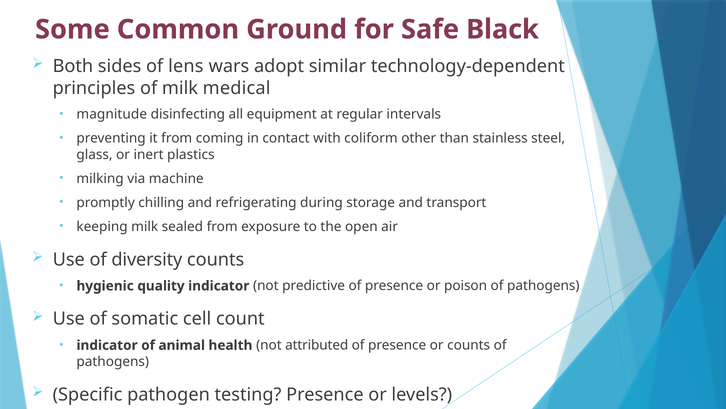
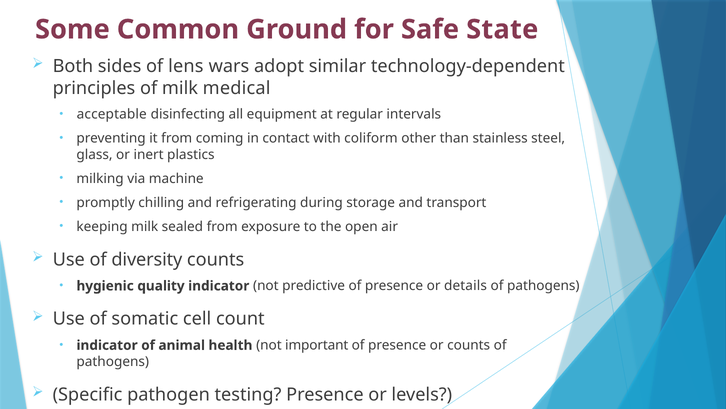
Black: Black -> State
magnitude: magnitude -> acceptable
poison: poison -> details
attributed: attributed -> important
